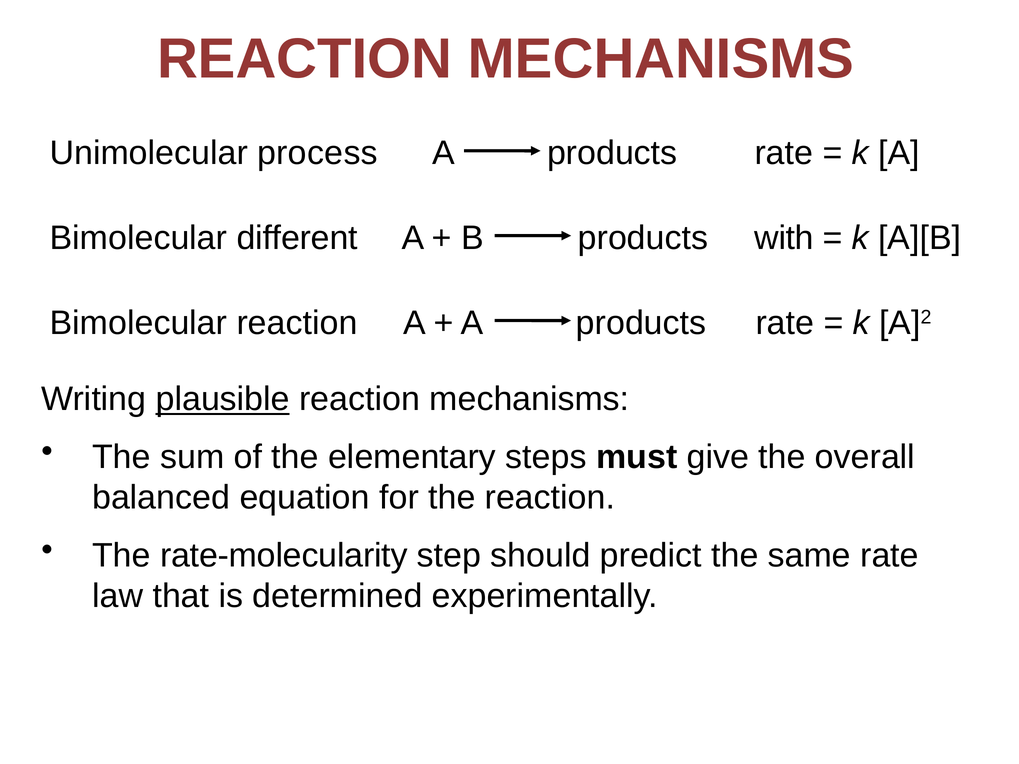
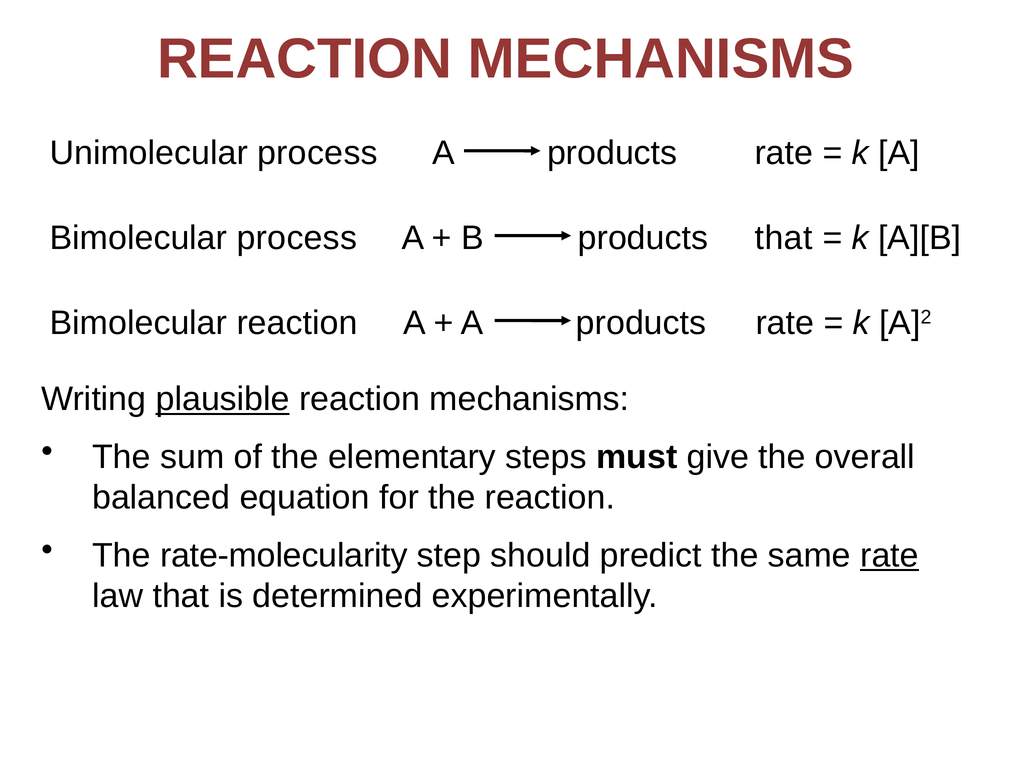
Bimolecular different: different -> process
products with: with -> that
rate at (890, 556) underline: none -> present
